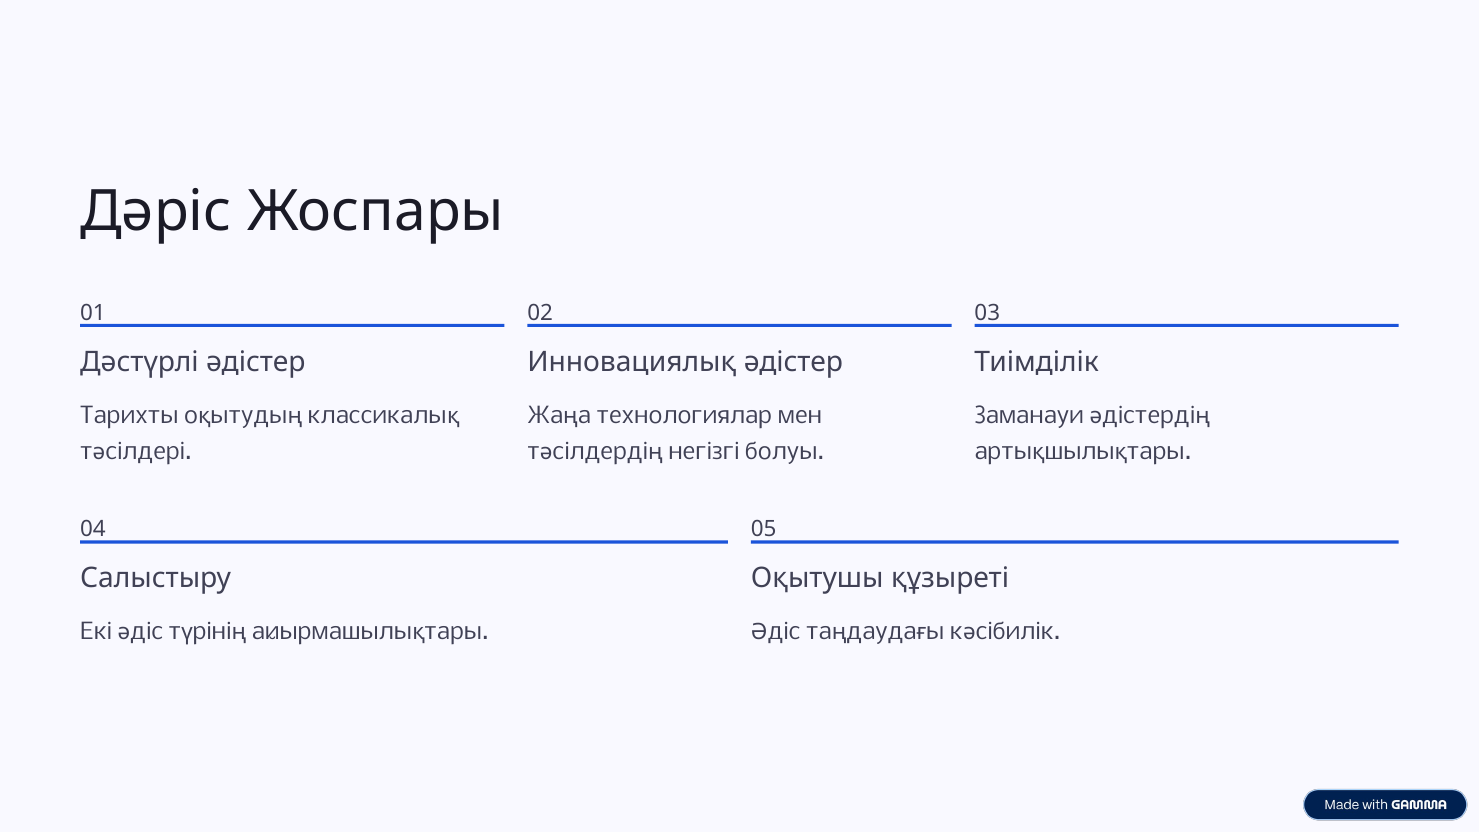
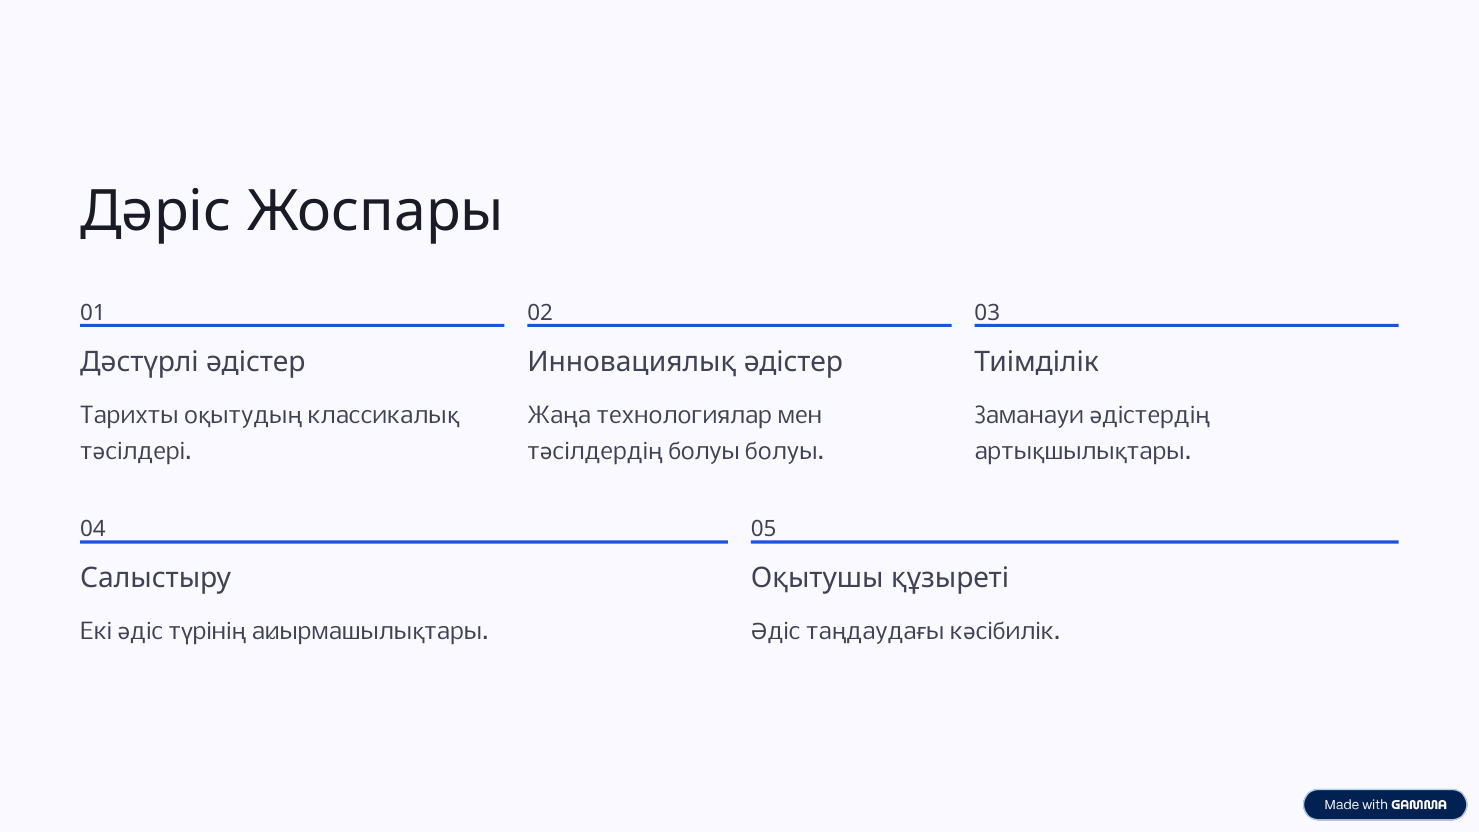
негізгі at (704, 452): негізгі -> болуы
